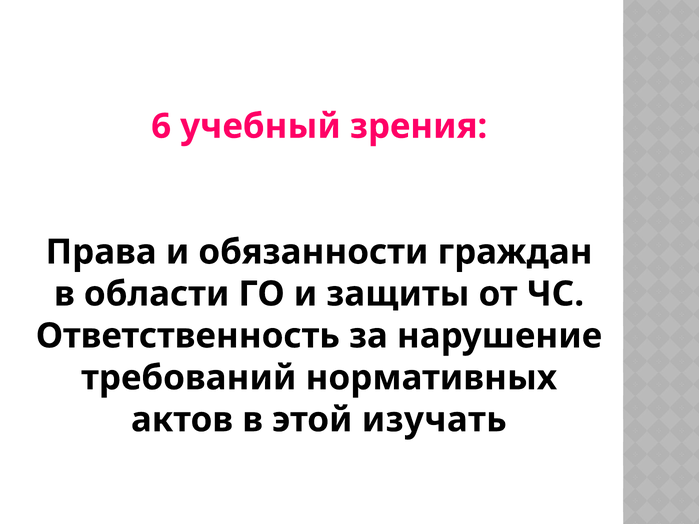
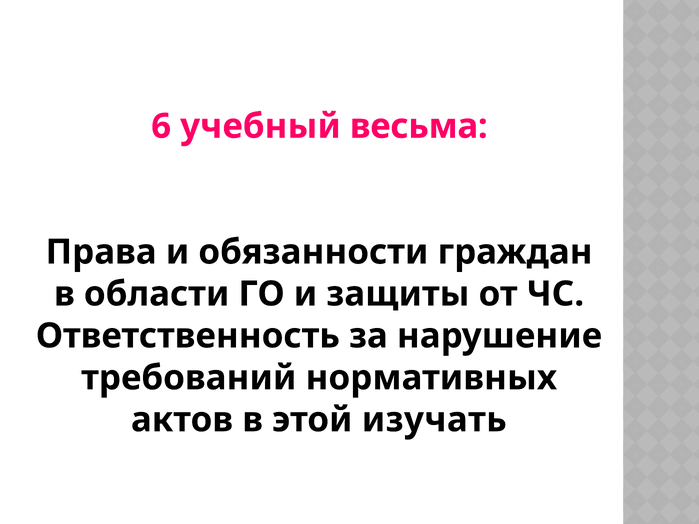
зрения: зрения -> весьма
